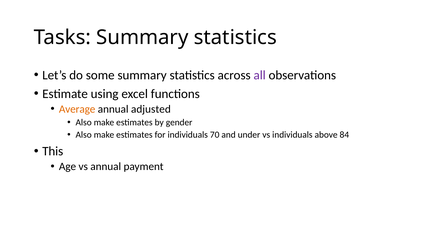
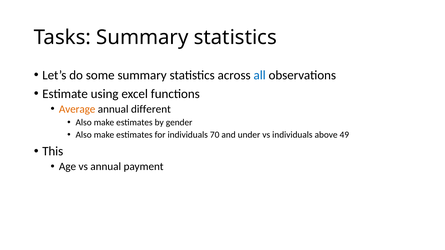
all colour: purple -> blue
adjusted: adjusted -> different
84: 84 -> 49
